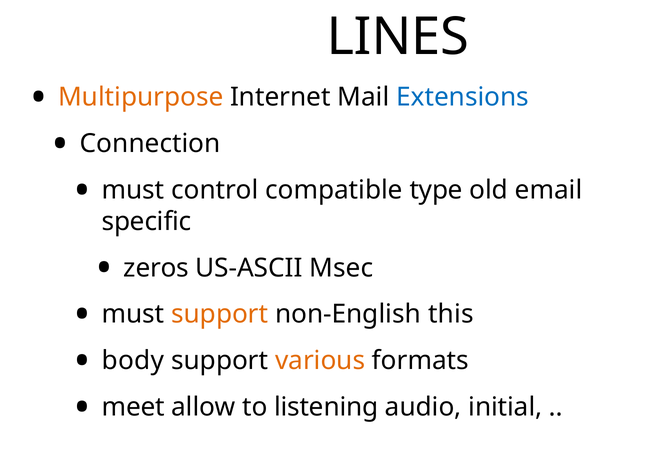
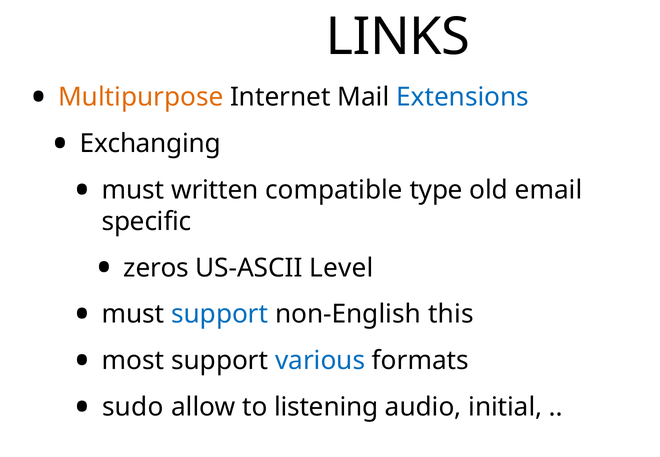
LINES: LINES -> LINKS
Connection: Connection -> Exchanging
control: control -> written
Msec: Msec -> Level
support at (220, 314) colour: orange -> blue
body: body -> most
various colour: orange -> blue
meet: meet -> sudo
